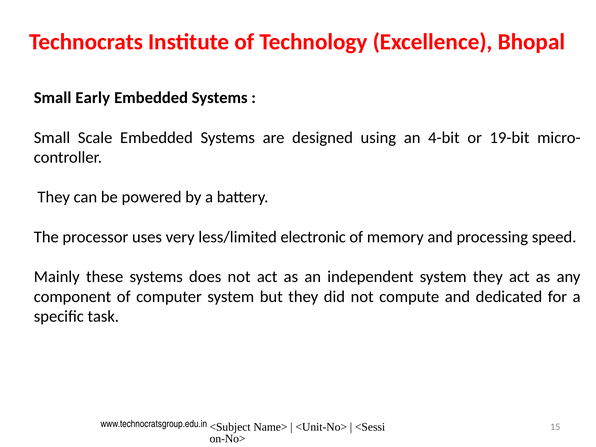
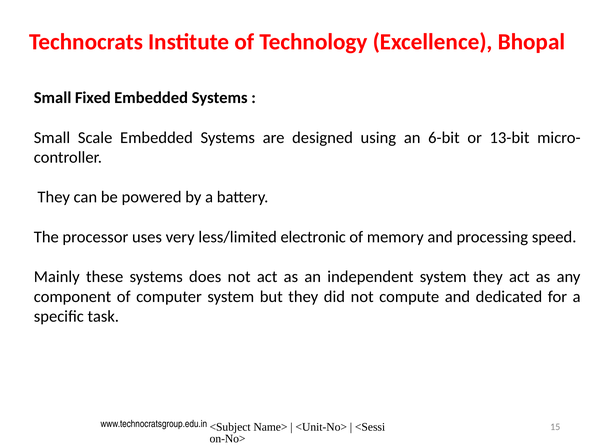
Early: Early -> Fixed
4-bit: 4-bit -> 6-bit
19-bit: 19-bit -> 13-bit
